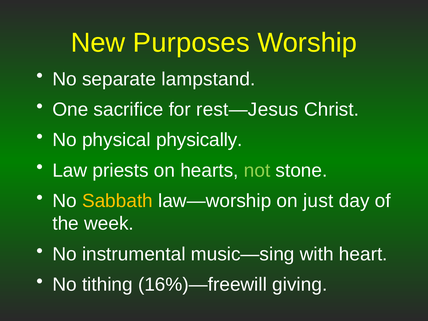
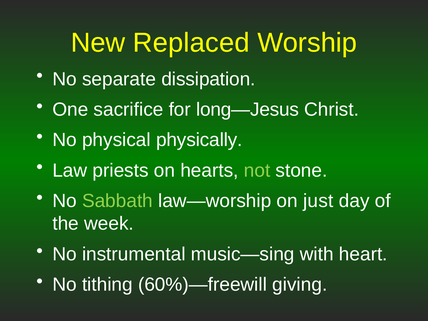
Purposes: Purposes -> Replaced
lampstand: lampstand -> dissipation
rest—Jesus: rest—Jesus -> long—Jesus
Sabbath colour: yellow -> light green
16%)—freewill: 16%)—freewill -> 60%)—freewill
